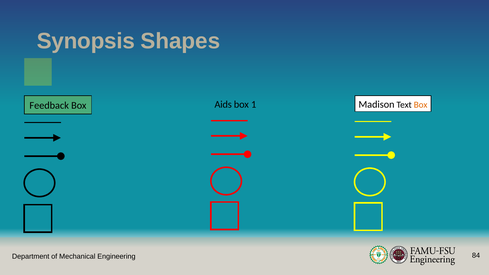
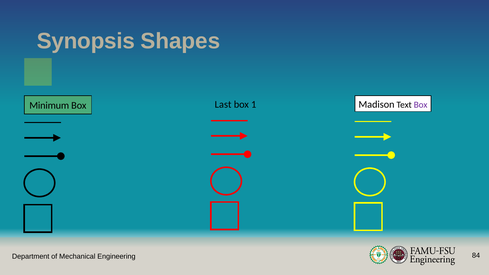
Feedback: Feedback -> Minimum
Aids: Aids -> Last
Box at (421, 105) colour: orange -> purple
